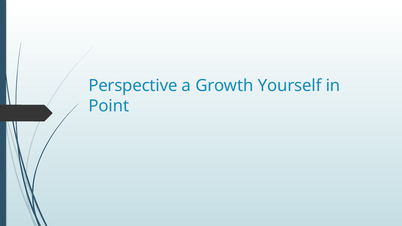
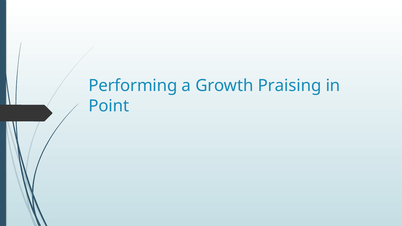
Perspective: Perspective -> Performing
Yourself: Yourself -> Praising
